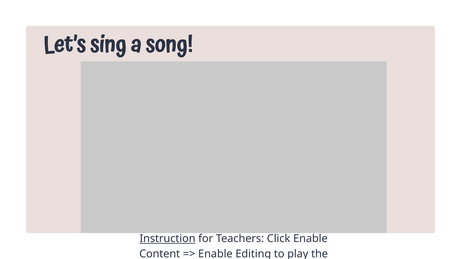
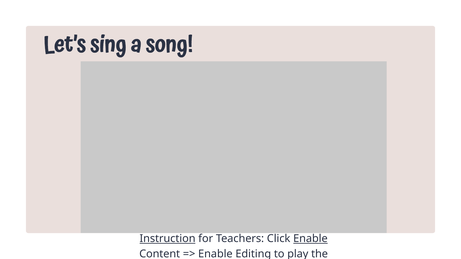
Enable at (310, 239) underline: none -> present
